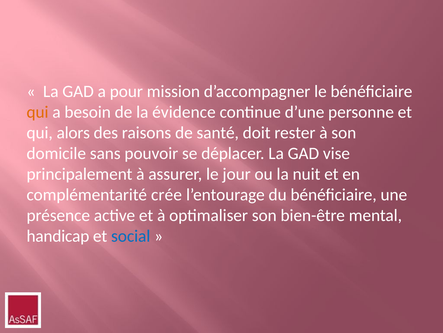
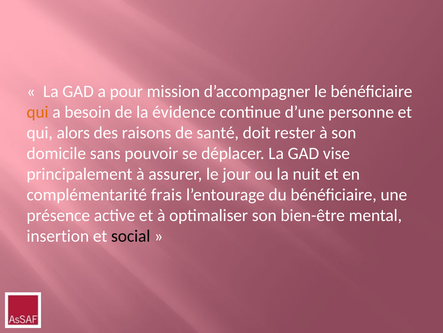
crée: crée -> frais
handicap: handicap -> insertion
social colour: blue -> black
